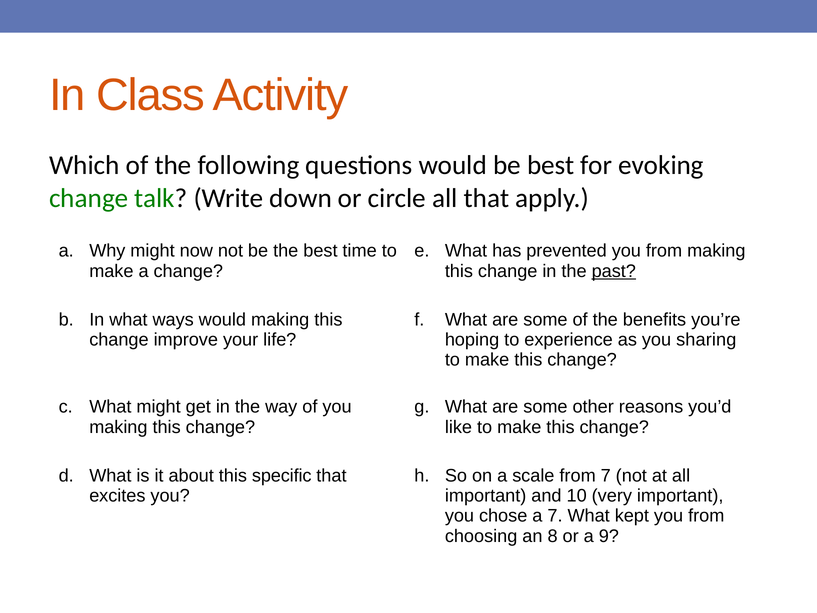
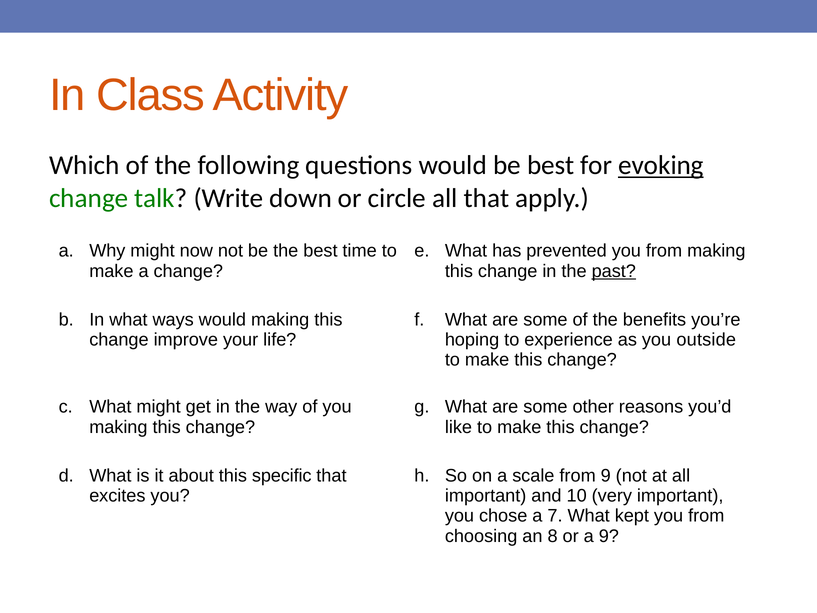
evoking underline: none -> present
sharing: sharing -> outside
from 7: 7 -> 9
